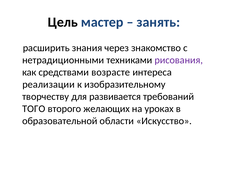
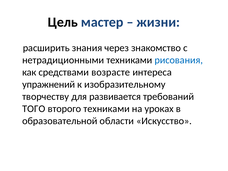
занять: занять -> жизни
рисования colour: purple -> blue
реализации: реализации -> упражнений
второго желающих: желающих -> техниками
